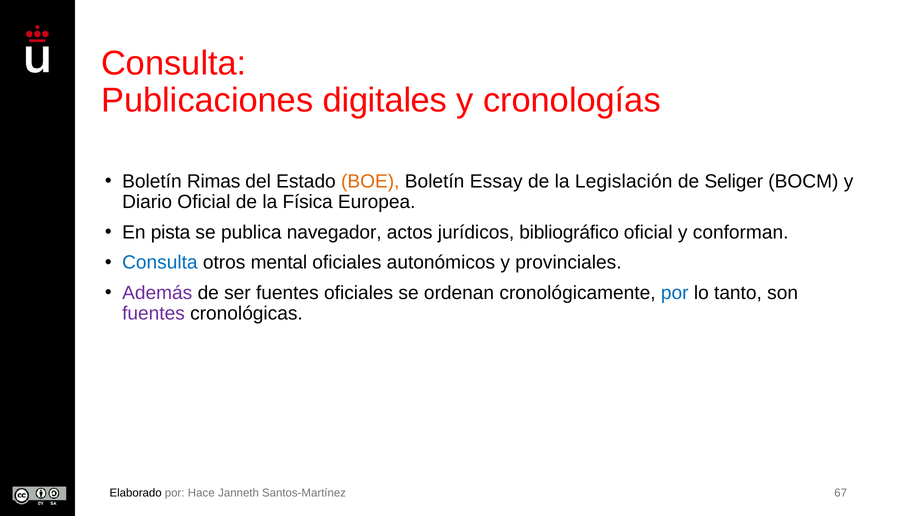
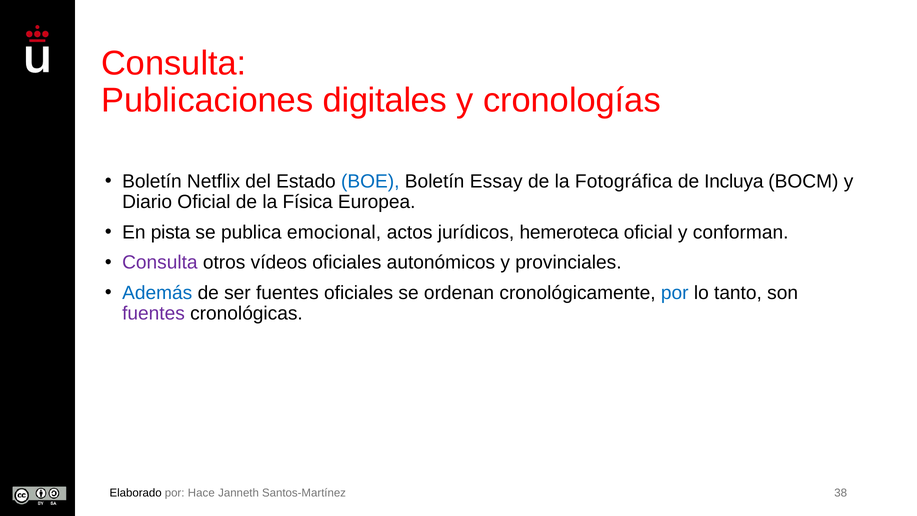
Rimas: Rimas -> Netflix
BOE colour: orange -> blue
Legislación: Legislación -> Fotográfica
Seliger: Seliger -> Incluya
navegador: navegador -> emocional
bibliográfico: bibliográfico -> hemeroteca
Consulta at (160, 262) colour: blue -> purple
mental: mental -> vídeos
Además colour: purple -> blue
67: 67 -> 38
